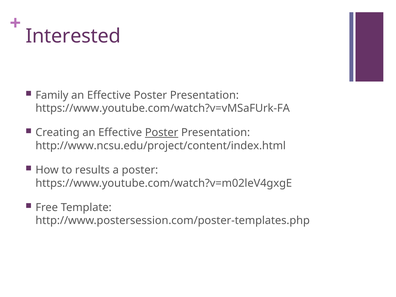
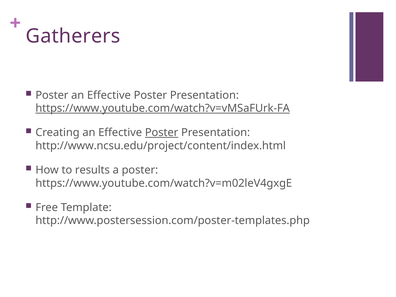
Interested: Interested -> Gatherers
Family at (52, 95): Family -> Poster
https://www.youtube.com/watch?v=vMSaFUrk-FA underline: none -> present
